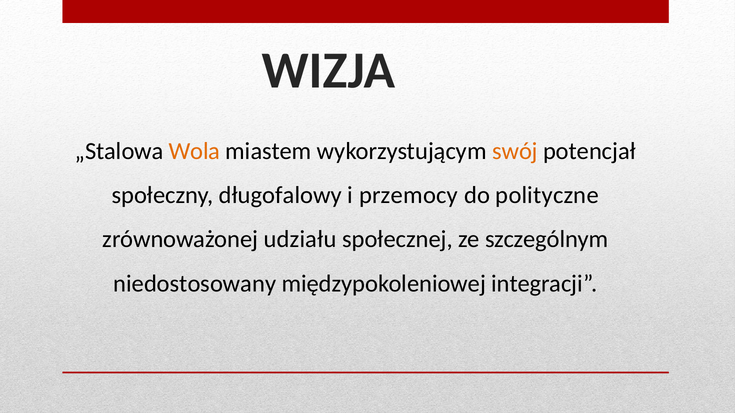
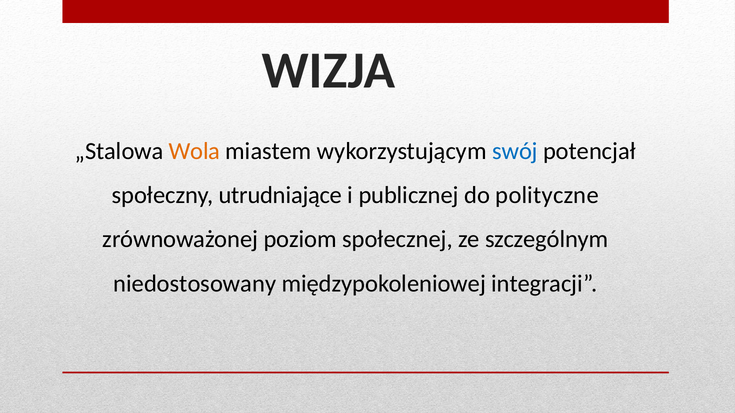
swój colour: orange -> blue
długofalowy: długofalowy -> utrudniające
przemocy: przemocy -> publicznej
udziału: udziału -> poziom
